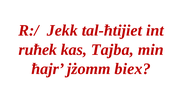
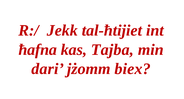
ruħek: ruħek -> ħafna
ħajr: ħajr -> dari
